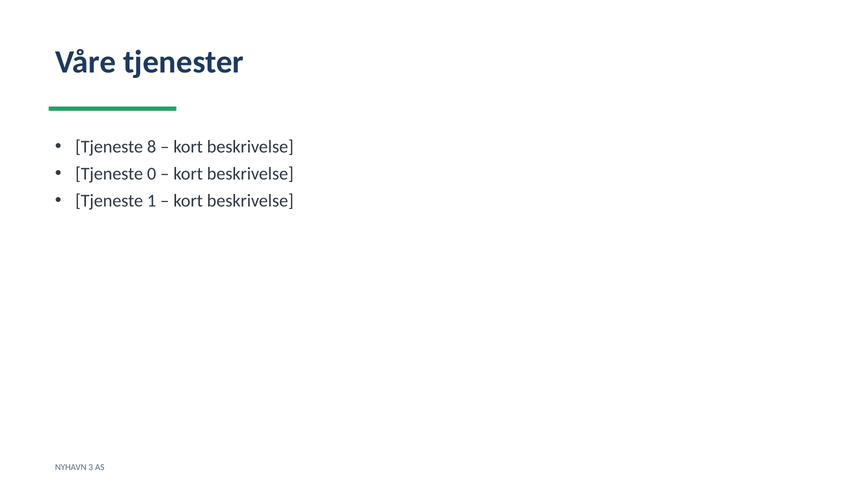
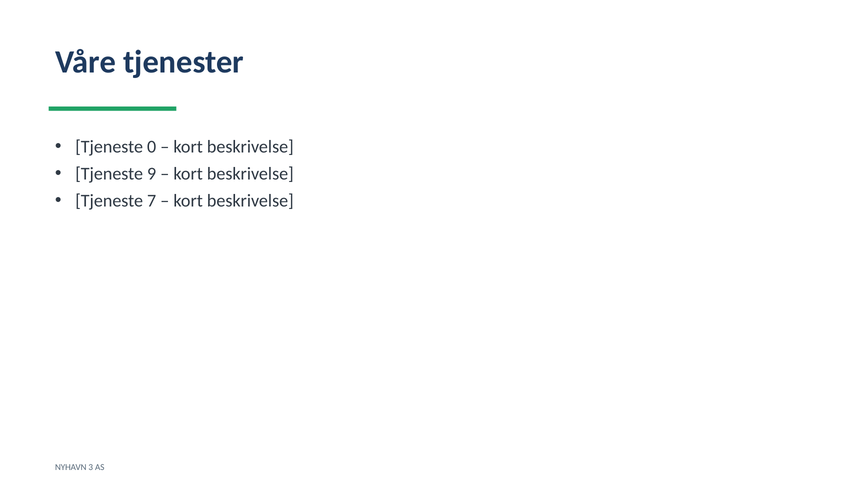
8: 8 -> 0
0: 0 -> 9
1: 1 -> 7
